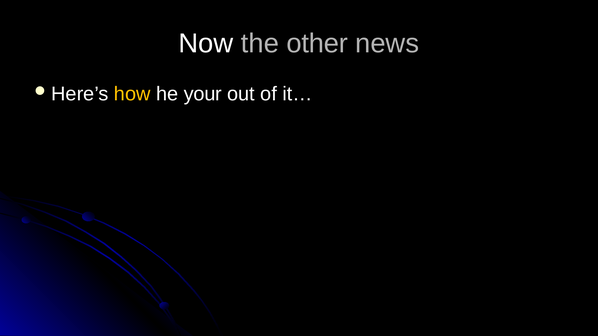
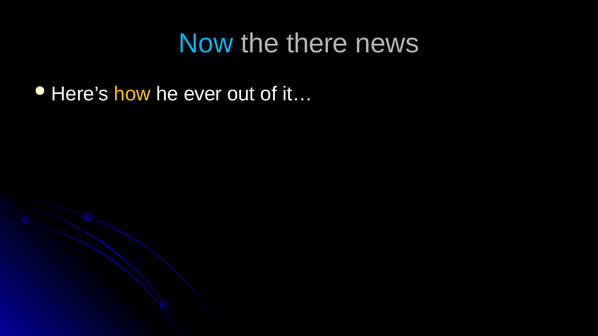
Now colour: white -> light blue
other: other -> there
your: your -> ever
